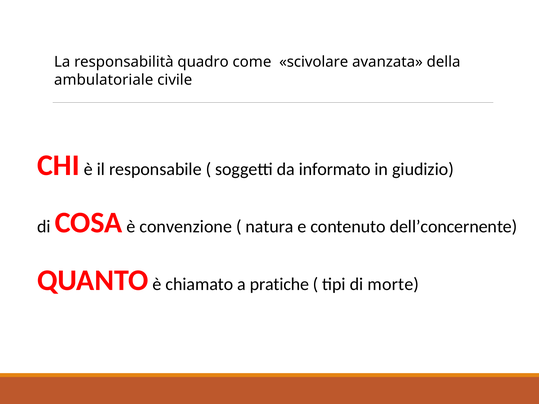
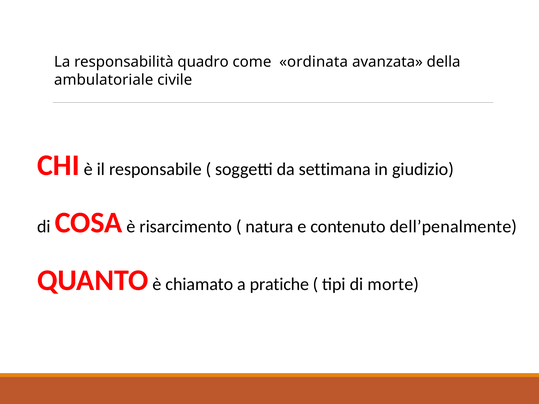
scivolare: scivolare -> ordinata
informato: informato -> settimana
convenzione: convenzione -> risarcimento
dell’concernente: dell’concernente -> dell’penalmente
